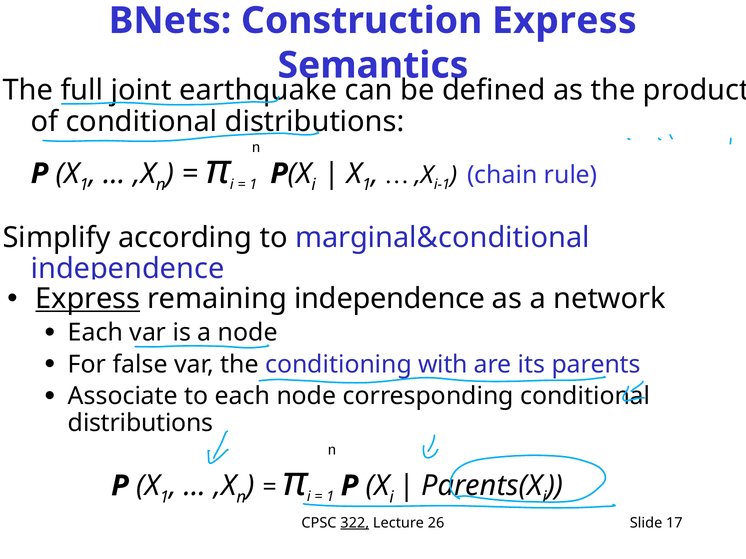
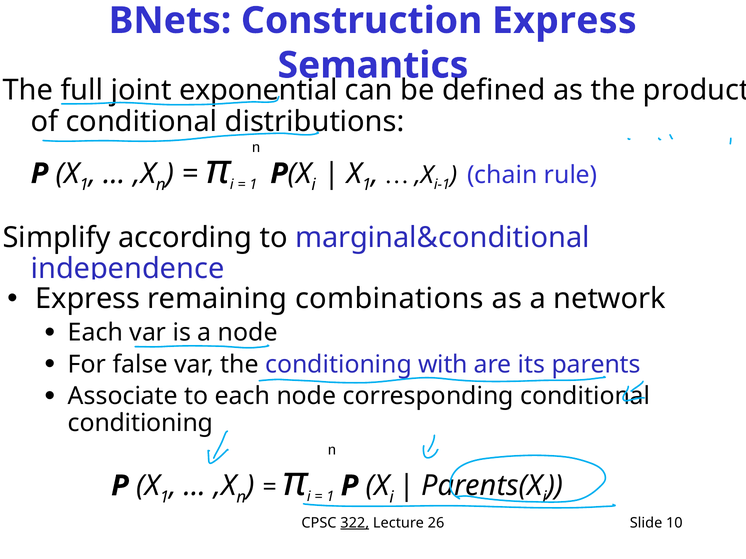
earthquake: earthquake -> exponential
Express at (88, 299) underline: present -> none
remaining independence: independence -> combinations
distributions at (141, 423): distributions -> conditioning
17: 17 -> 10
